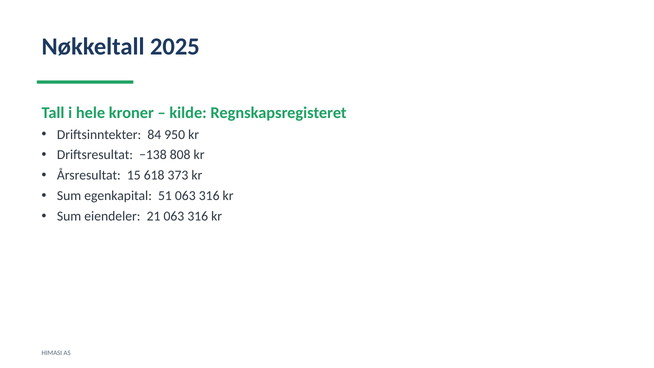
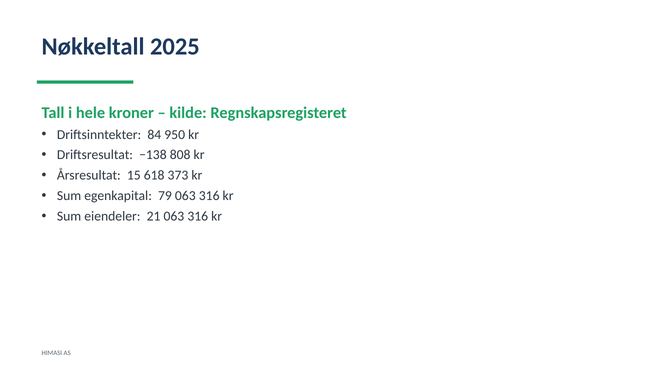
51: 51 -> 79
